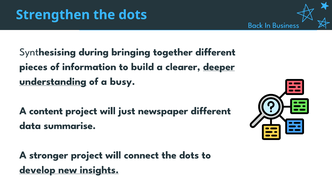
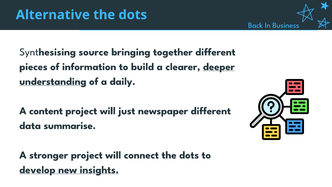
Strengthen: Strengthen -> Alternative
during: during -> source
busy: busy -> daily
